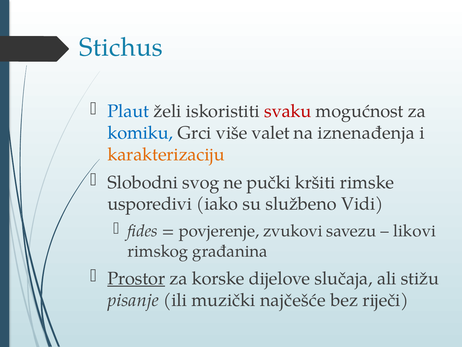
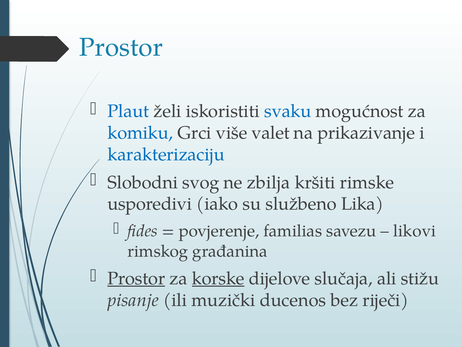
Stichus at (121, 47): Stichus -> Prostor
svaku colour: red -> blue
iznenađenja: iznenađenja -> prikazivanje
karakterizaciju colour: orange -> blue
pučki: pučki -> zbilja
Vidi: Vidi -> Lika
zvukovi: zvukovi -> familias
korske underline: none -> present
najčešće: najčešće -> ducenos
